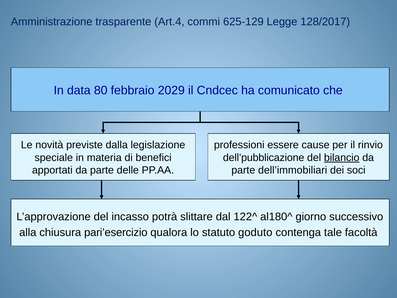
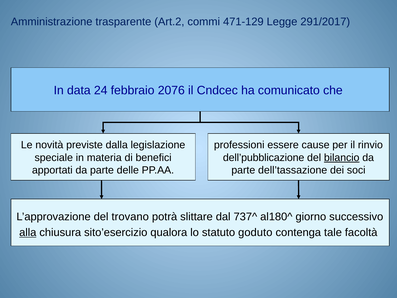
Art.4: Art.4 -> Art.2
625-129: 625-129 -> 471-129
128/2017: 128/2017 -> 291/2017
80: 80 -> 24
2029: 2029 -> 2076
dell’immobiliari: dell’immobiliari -> dell’tassazione
incasso: incasso -> trovano
122^: 122^ -> 737^
alla underline: none -> present
pari’esercizio: pari’esercizio -> sito’esercizio
